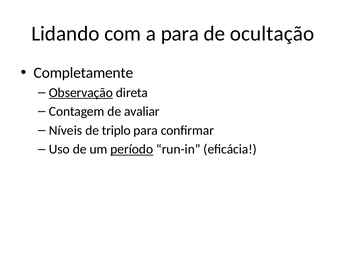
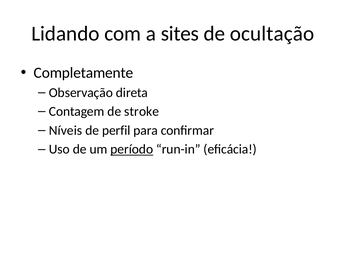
a para: para -> sites
Observação underline: present -> none
avaliar: avaliar -> stroke
triplo: triplo -> perfil
